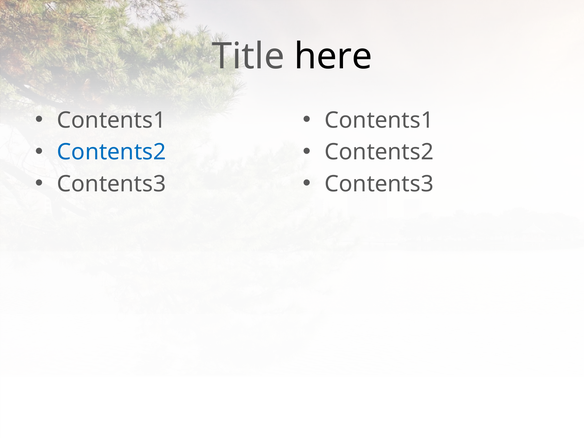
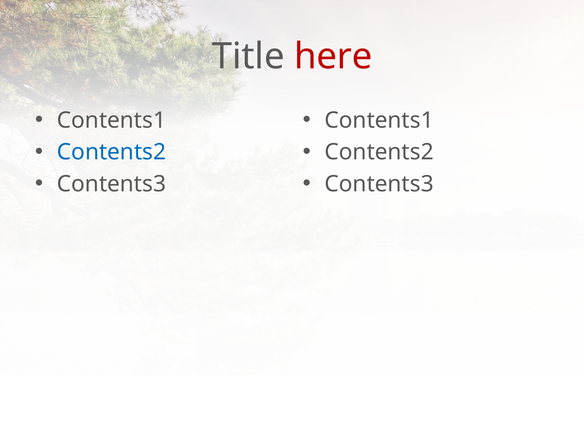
here colour: black -> red
